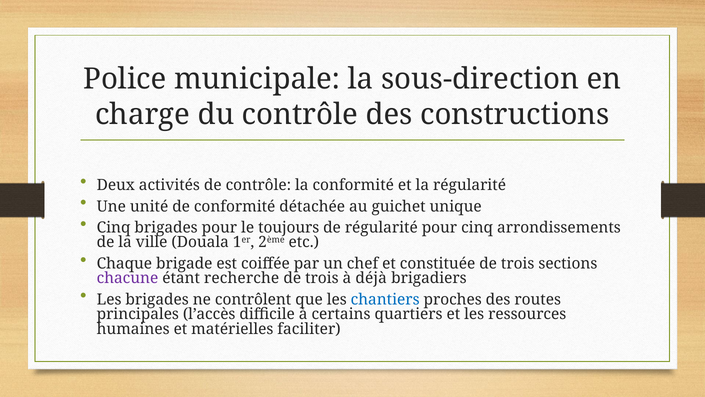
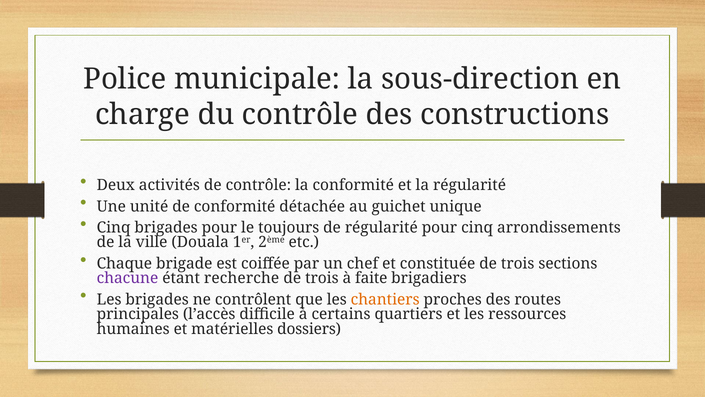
déjà: déjà -> faite
chantiers colour: blue -> orange
faciliter: faciliter -> dossiers
